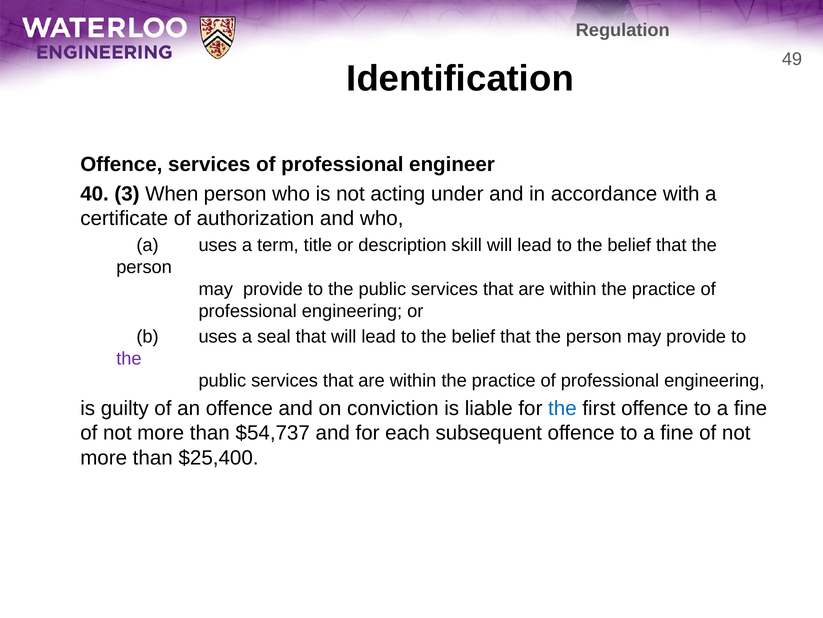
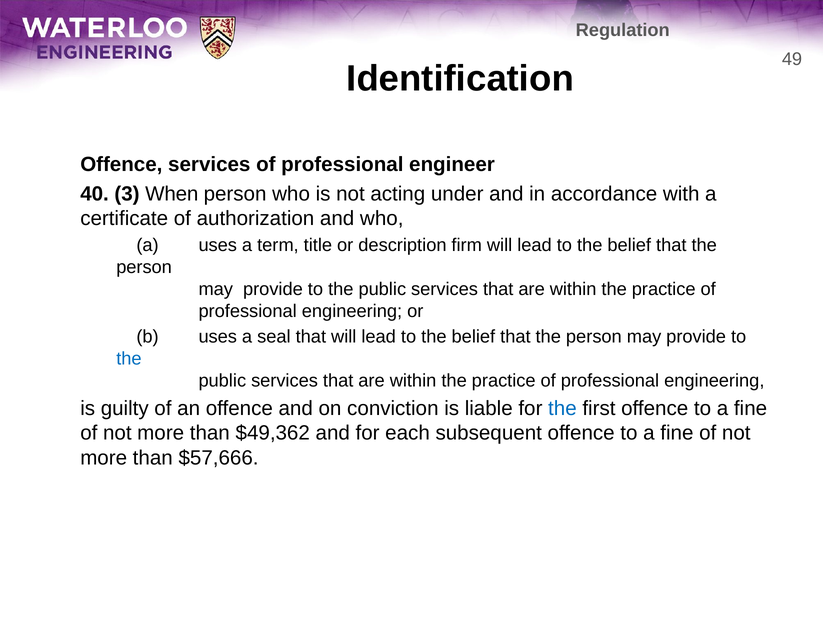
skill: skill -> firm
the at (129, 358) colour: purple -> blue
$54,737: $54,737 -> $49,362
$25,400: $25,400 -> $57,666
